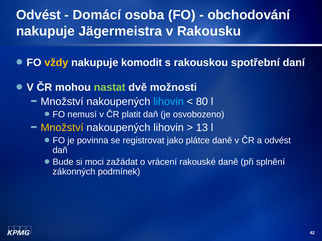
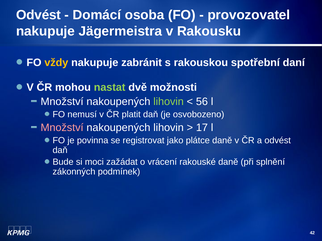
obchodování: obchodování -> provozovatel
komodit: komodit -> zabránit
lihovin at (169, 102) colour: light blue -> light green
80: 80 -> 56
Množství at (62, 128) colour: yellow -> pink
13: 13 -> 17
